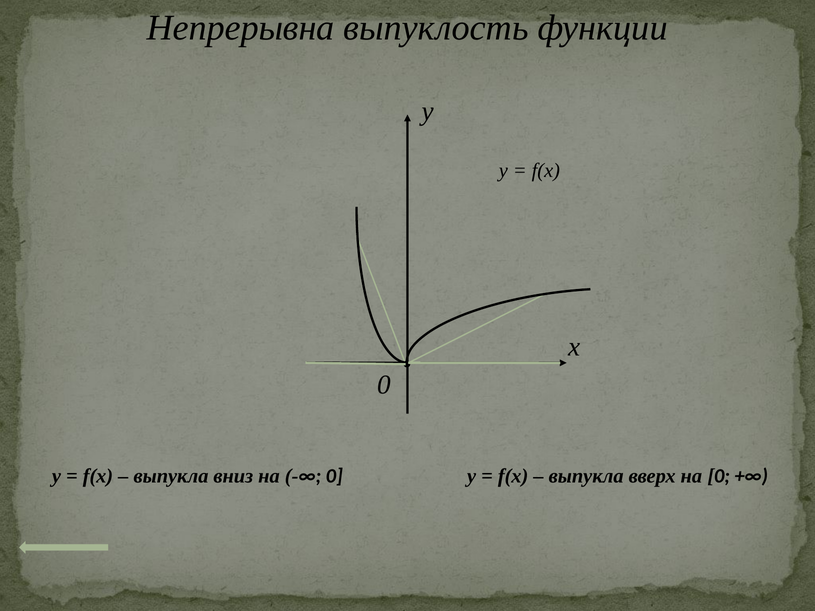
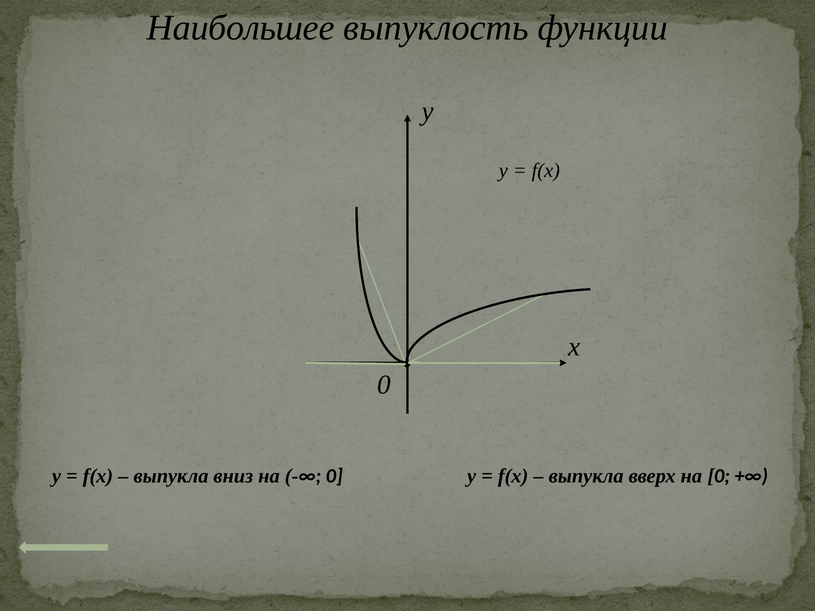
Непрерывна: Непрерывна -> Наибольшее
